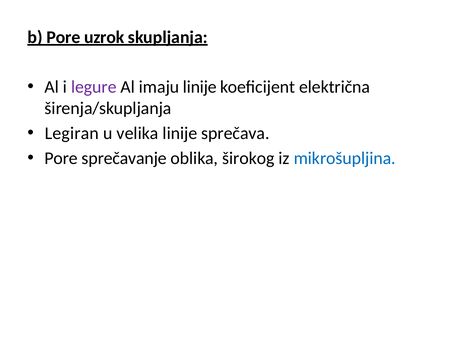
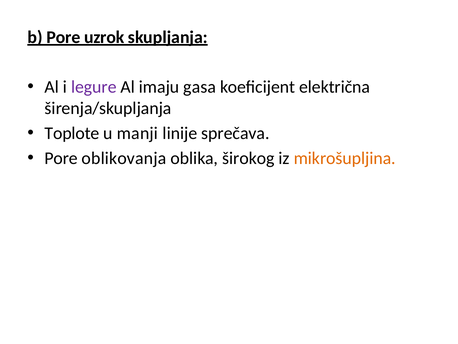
imaju linije: linije -> gasa
Legiran: Legiran -> Toplote
velika: velika -> manji
sprečavanje: sprečavanje -> oblikovanja
mikrošupljina colour: blue -> orange
